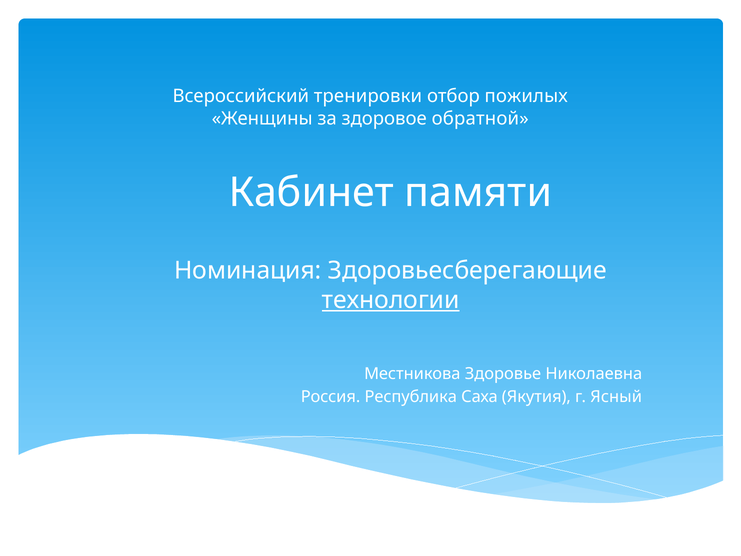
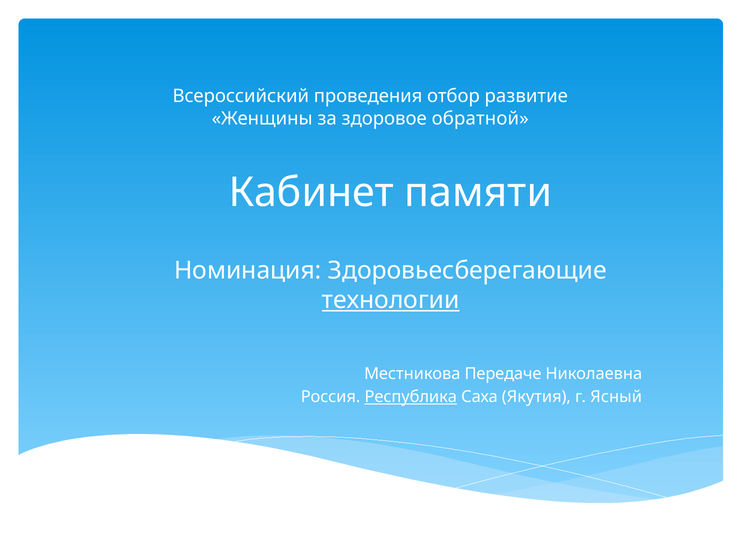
тренировки: тренировки -> проведения
пожилых: пожилых -> развитие
Здоровье: Здоровье -> Передаче
Республика underline: none -> present
